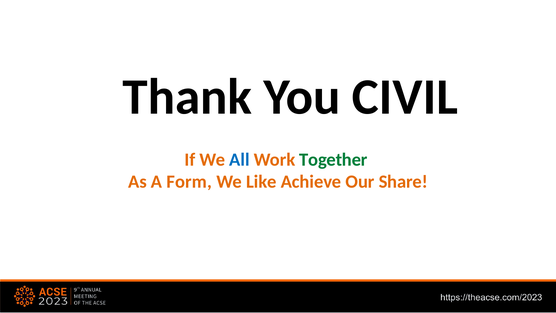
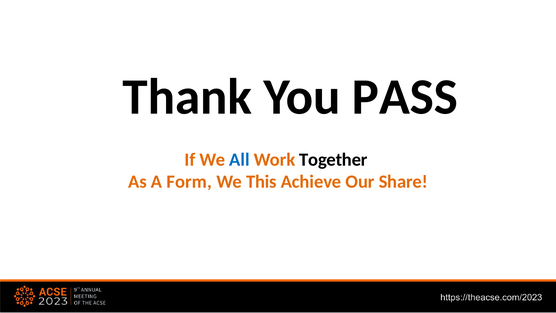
CIVIL: CIVIL -> PASS
Together colour: green -> black
Like: Like -> This
